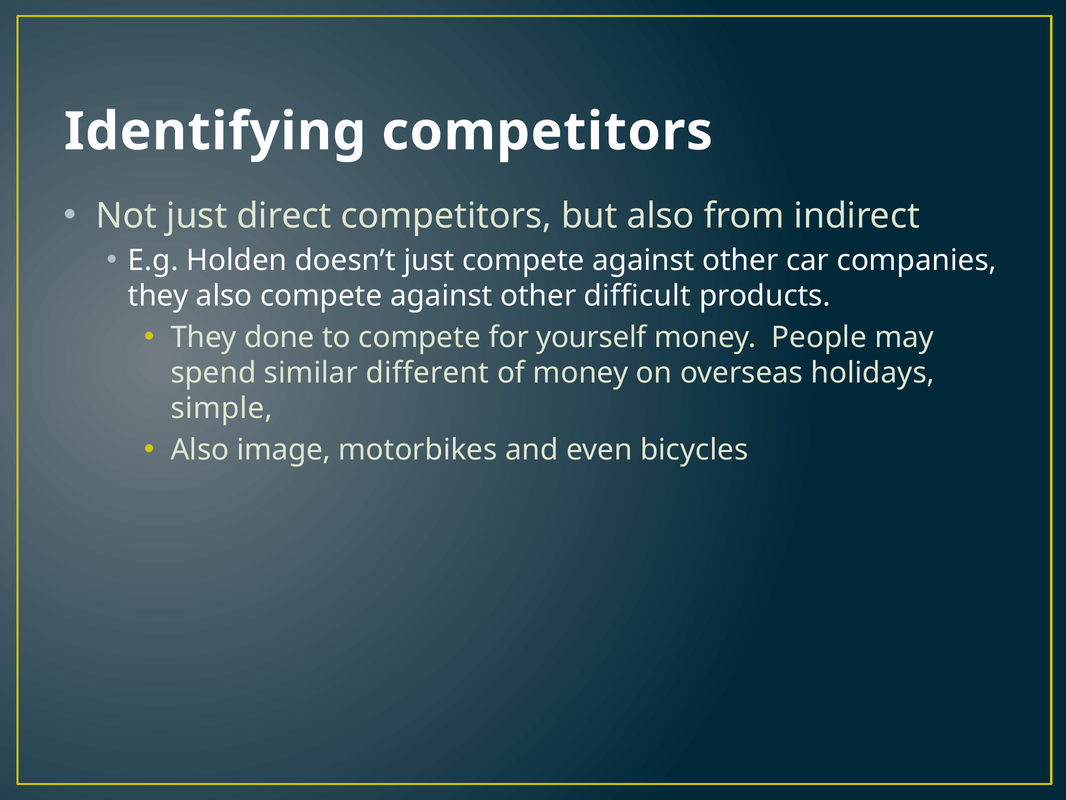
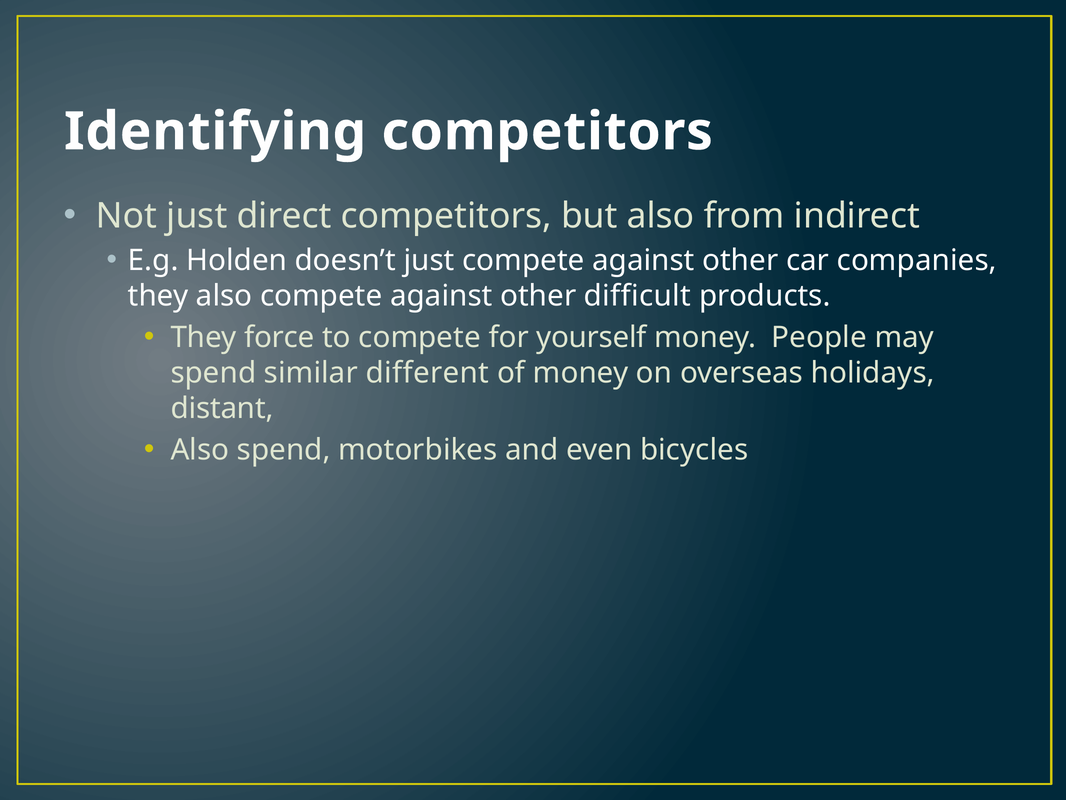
done: done -> force
simple: simple -> distant
Also image: image -> spend
